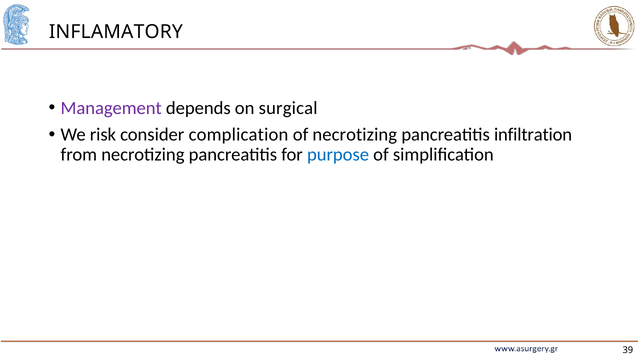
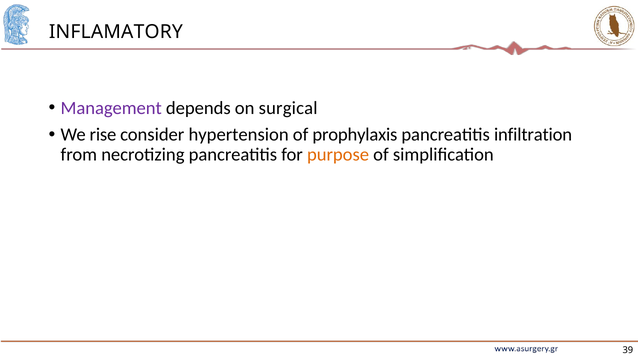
risk: risk -> rise
complication: complication -> hypertension
of necrotizing: necrotizing -> prophylaxis
purpose colour: blue -> orange
